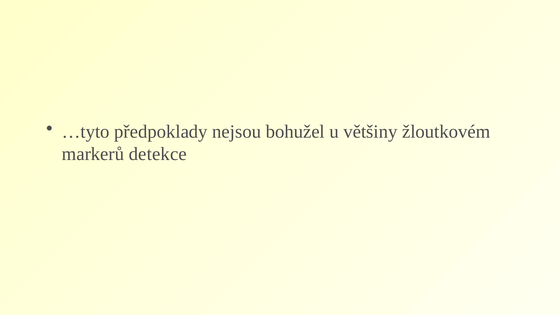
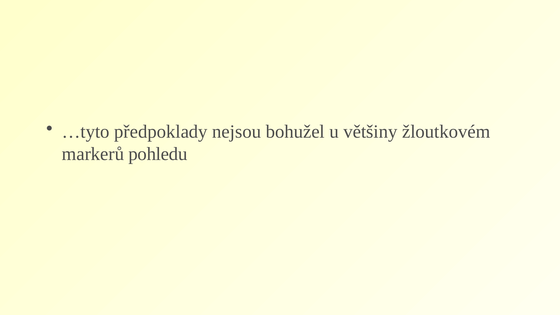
detekce: detekce -> pohledu
